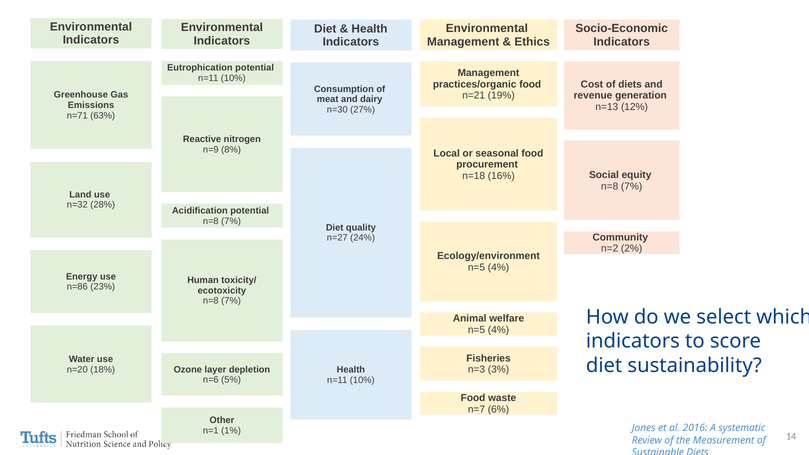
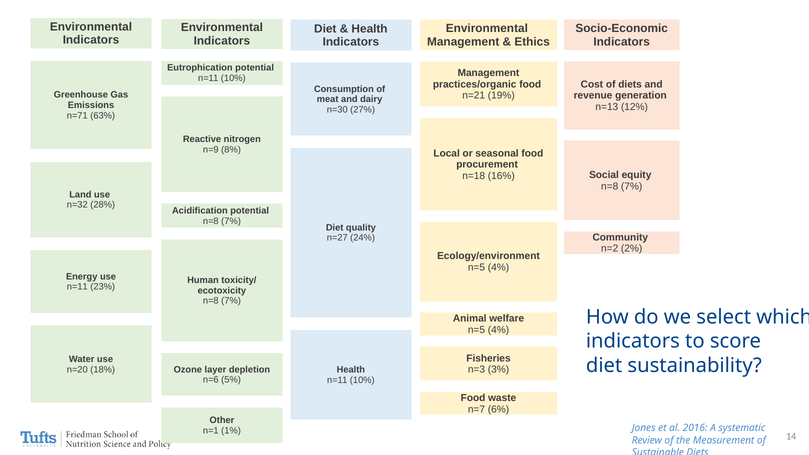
n=86 at (77, 287): n=86 -> n=11
